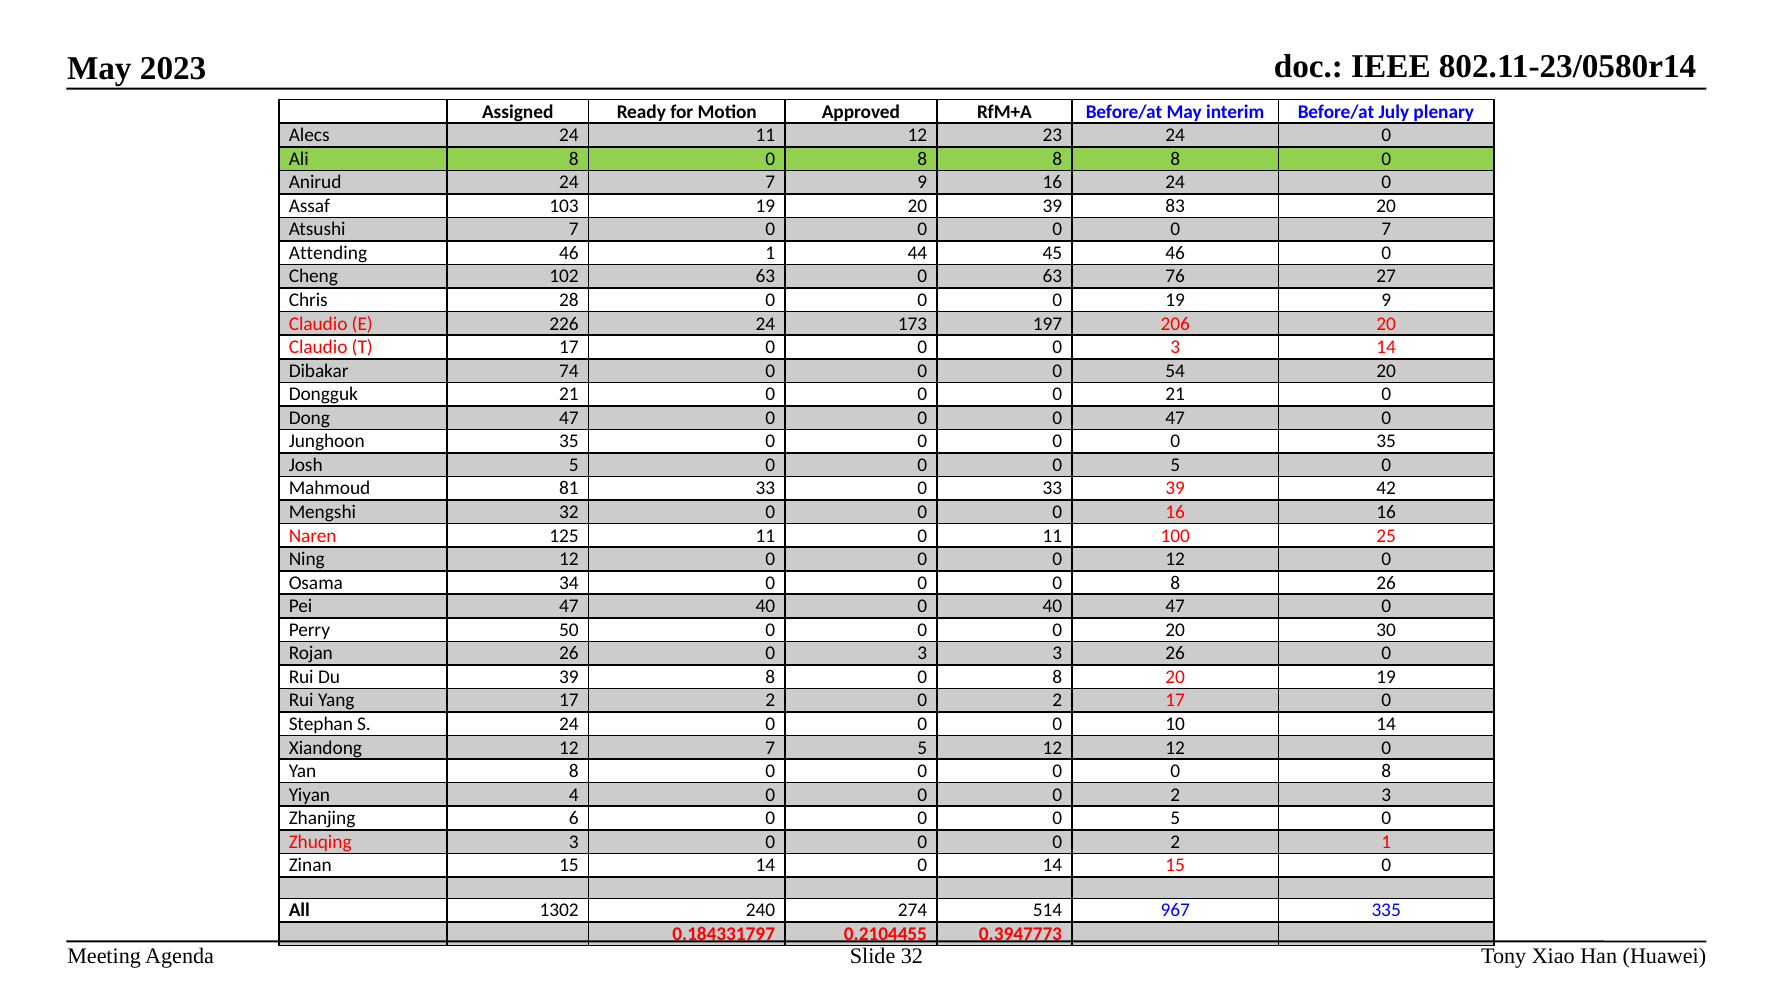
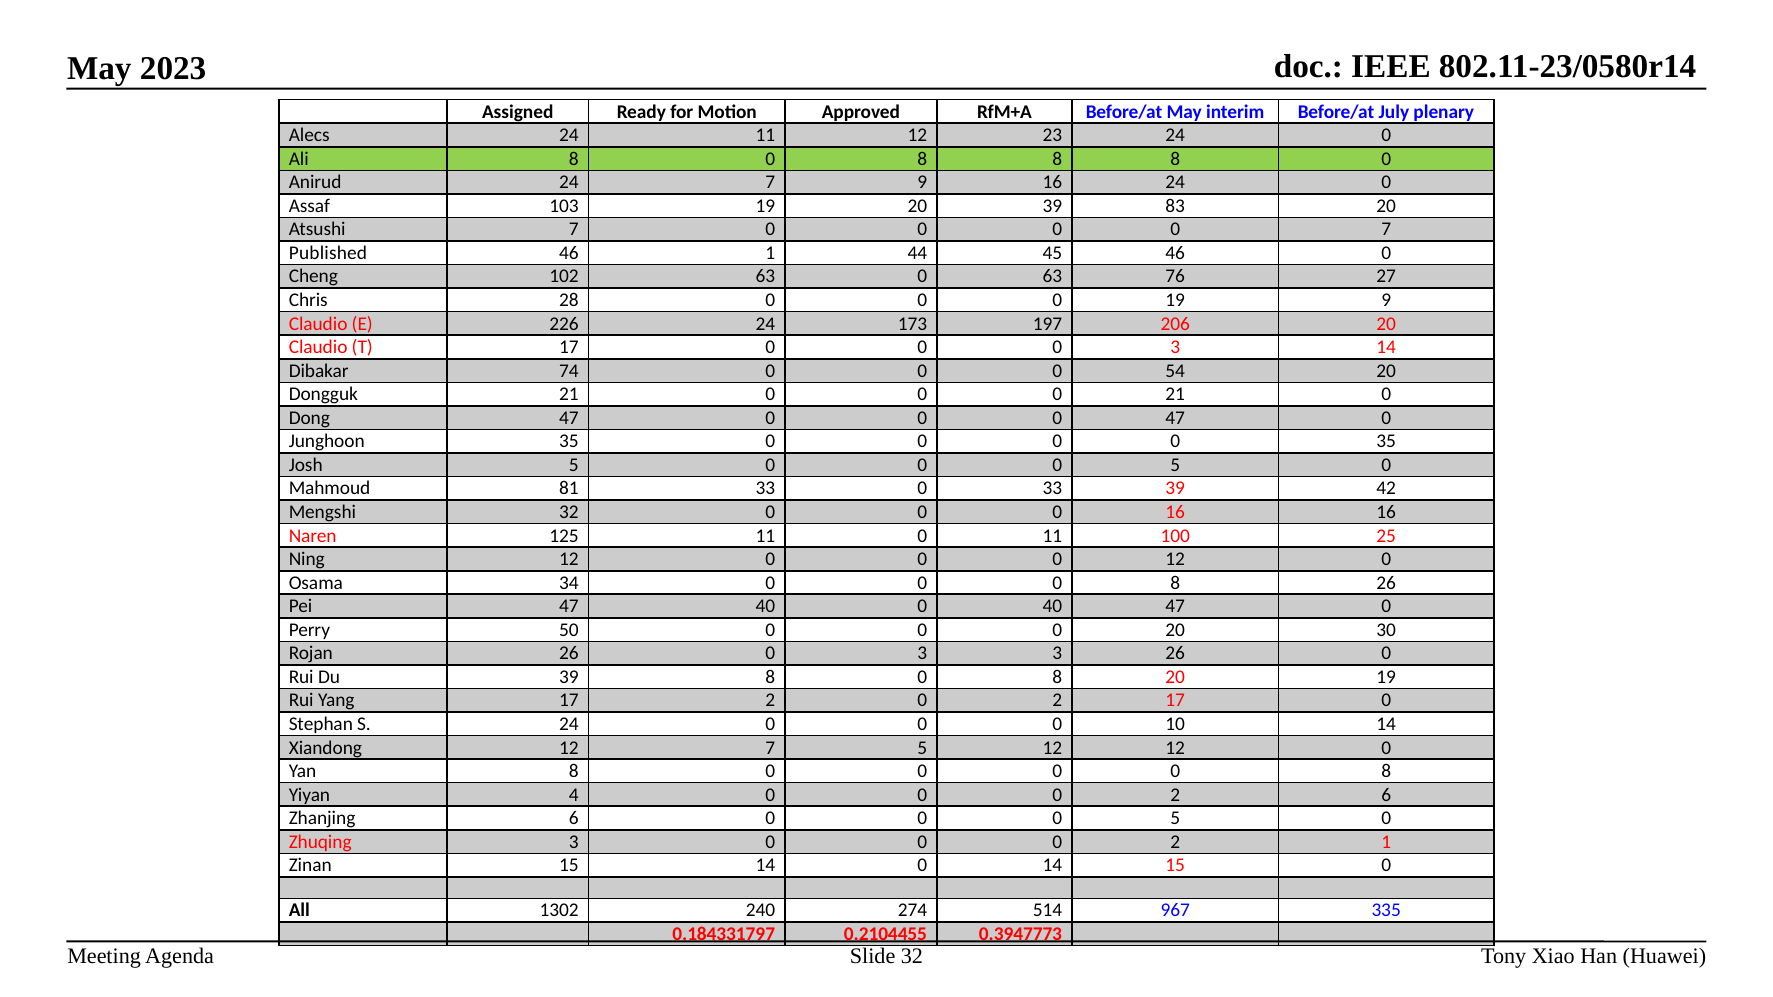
Attending: Attending -> Published
2 3: 3 -> 6
